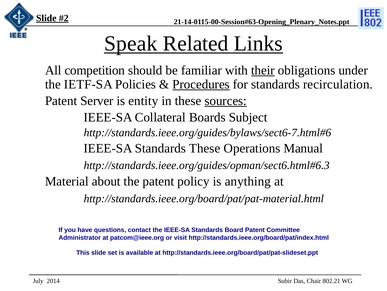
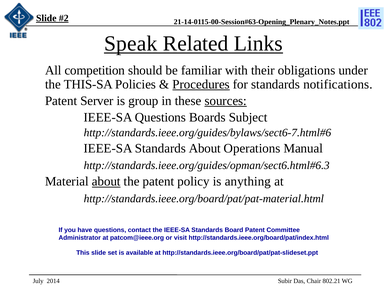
their underline: present -> none
IETF-SA: IETF-SA -> THIS-SA
recirculation: recirculation -> notifications
entity: entity -> group
IEEE-SA Collateral: Collateral -> Questions
Standards These: These -> About
about at (106, 181) underline: none -> present
